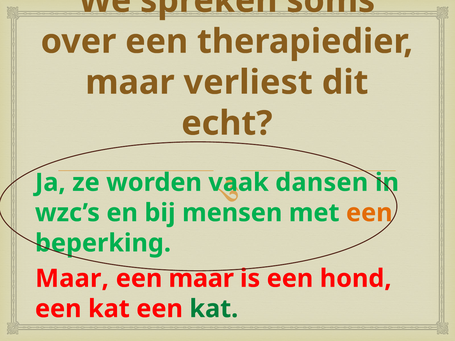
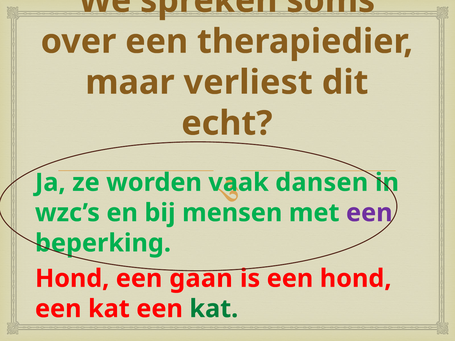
een at (369, 213) colour: orange -> purple
Maar at (72, 279): Maar -> Hond
een maar: maar -> gaan
